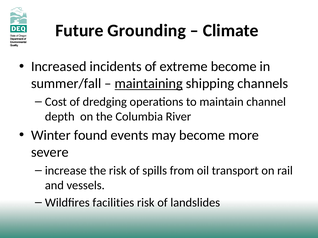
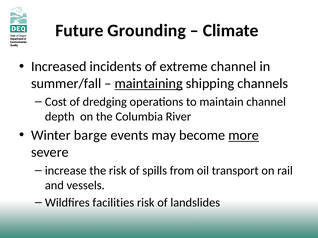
extreme become: become -> channel
found: found -> barge
more underline: none -> present
